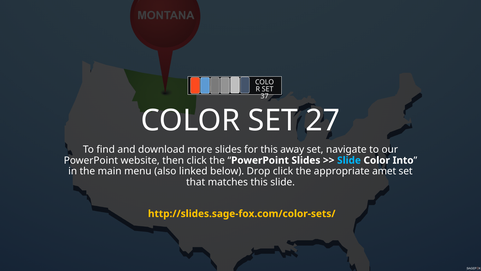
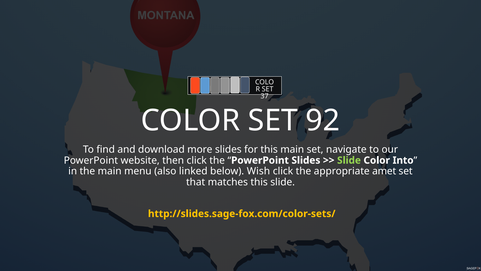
27: 27 -> 92
this away: away -> main
Slide at (349, 160) colour: light blue -> light green
Drop: Drop -> Wish
